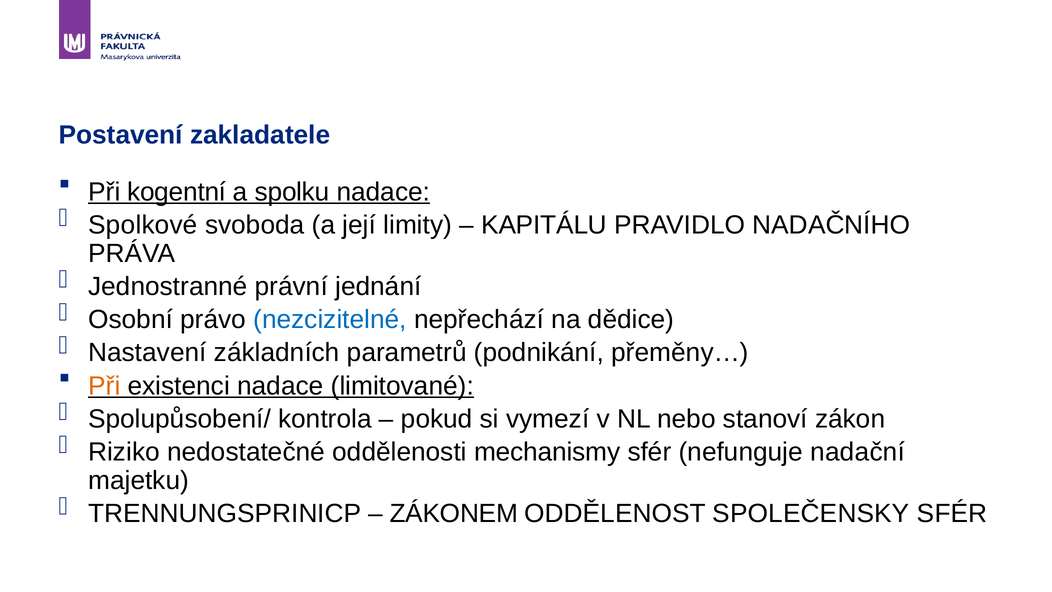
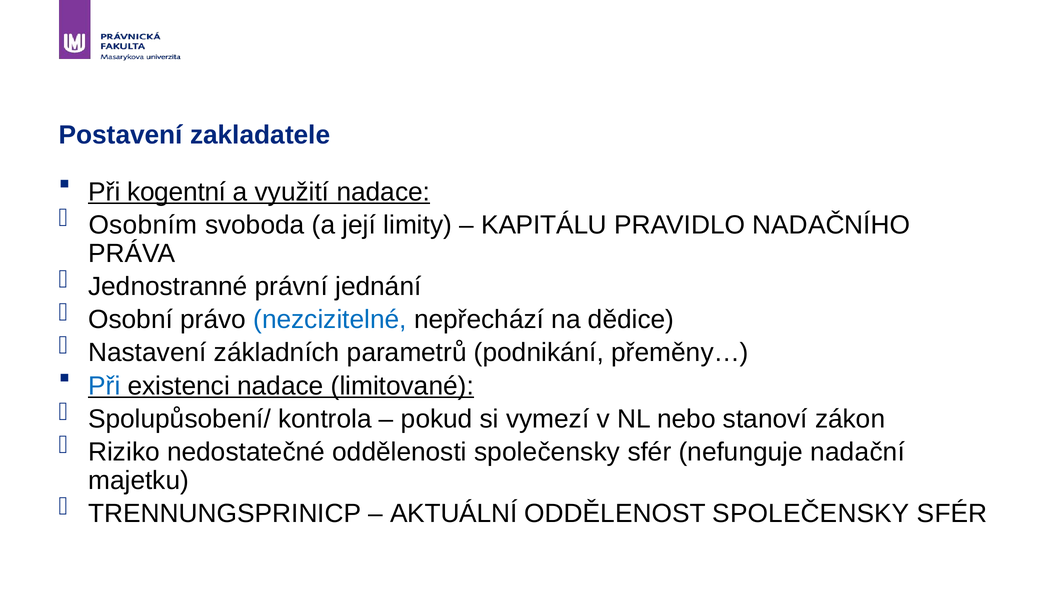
spolku: spolku -> využití
Spolkové: Spolkové -> Osobním
Při at (104, 386) colour: orange -> blue
oddělenosti mechanismy: mechanismy -> společensky
ZÁKONEM: ZÁKONEM -> AKTUÁLNÍ
